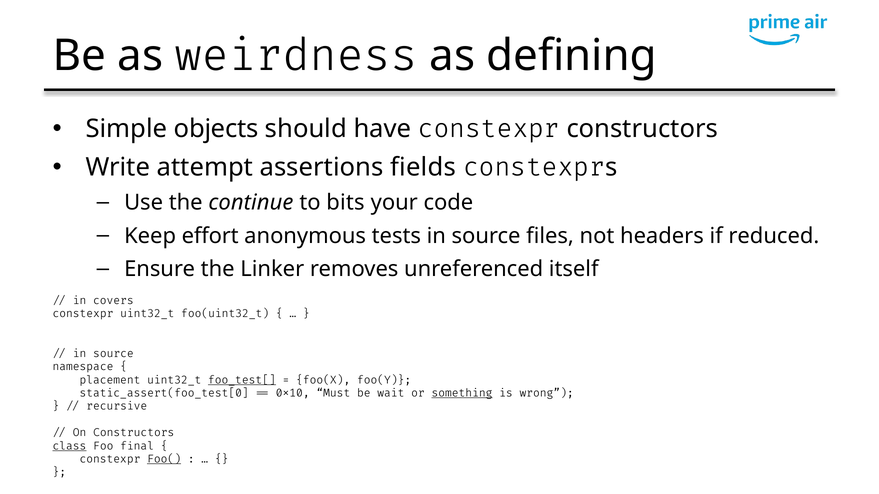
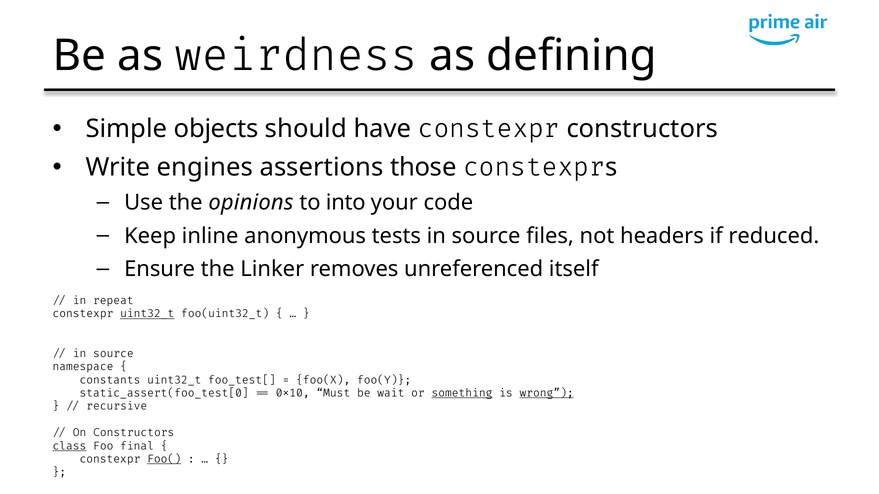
attempt: attempt -> engines
fields: fields -> those
continue: continue -> opinions
bits: bits -> into
effort: effort -> inline
covers: covers -> repeat
uint32_t at (147, 314) underline: none -> present
placement: placement -> constants
foo_test[ underline: present -> none
wrong underline: none -> present
